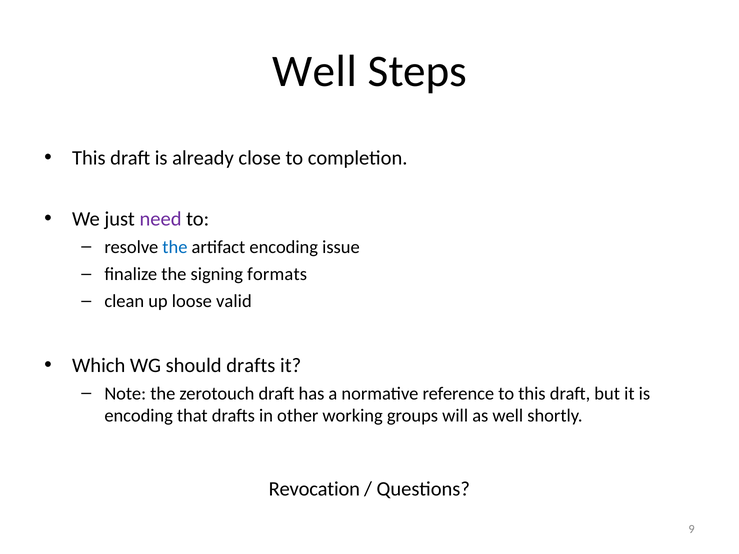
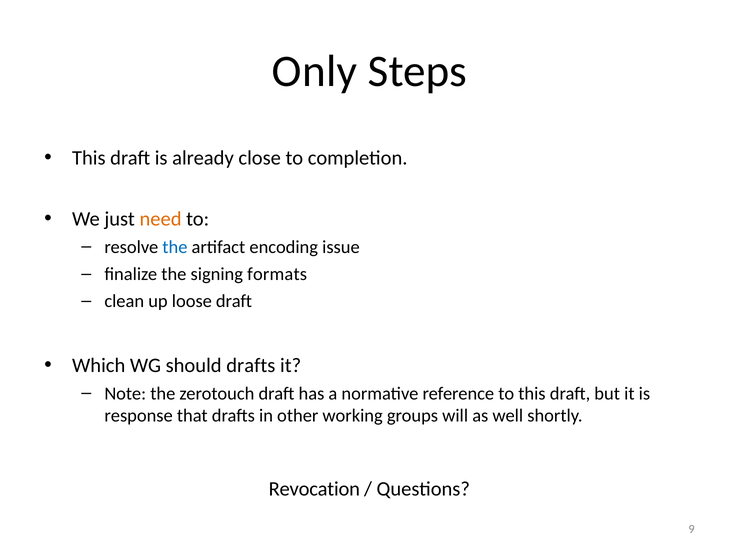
Well at (315, 72): Well -> Only
need colour: purple -> orange
loose valid: valid -> draft
encoding at (139, 416): encoding -> response
